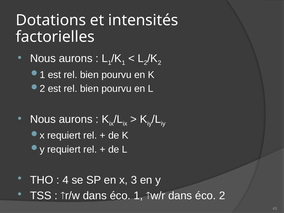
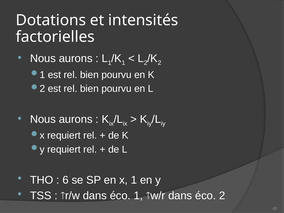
4: 4 -> 6
x 3: 3 -> 1
